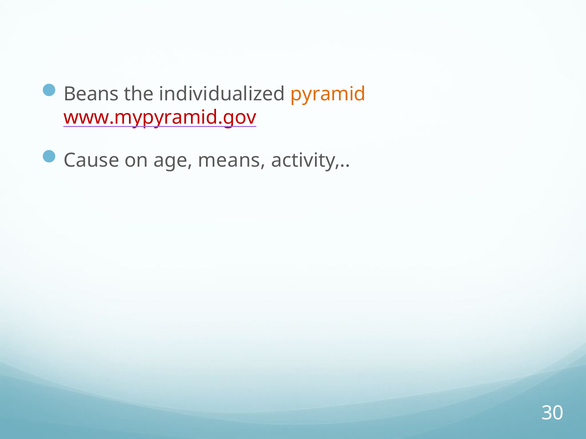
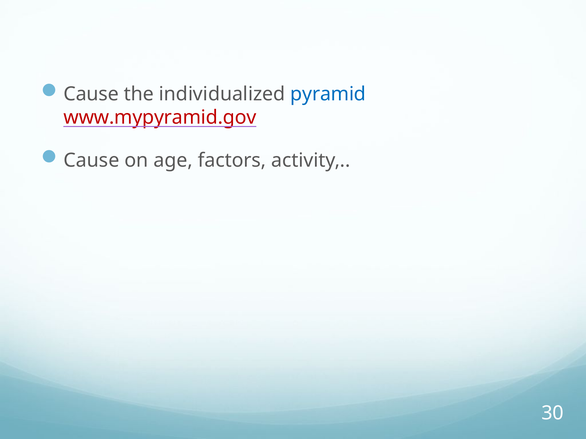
Beans at (91, 94): Beans -> Cause
pyramid colour: orange -> blue
means: means -> factors
